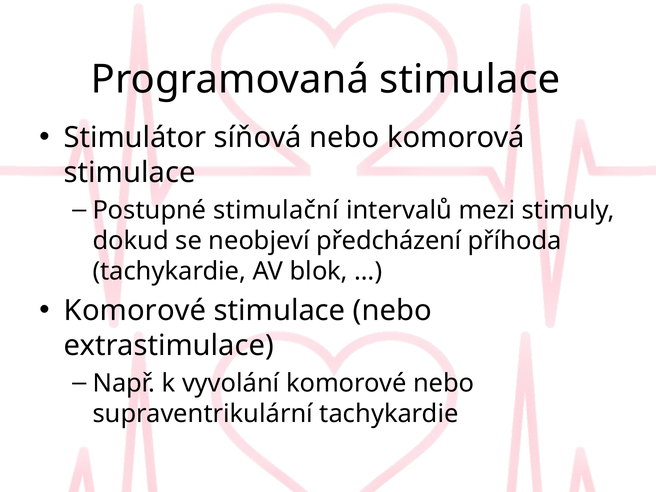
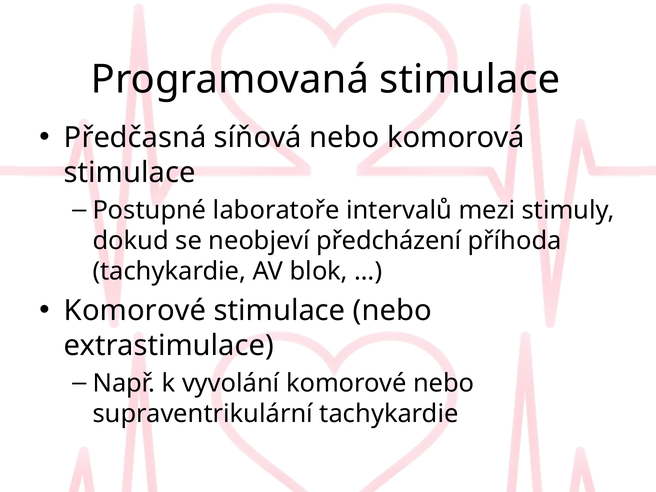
Stimulátor: Stimulátor -> Předčasná
stimulační: stimulační -> laboratoře
